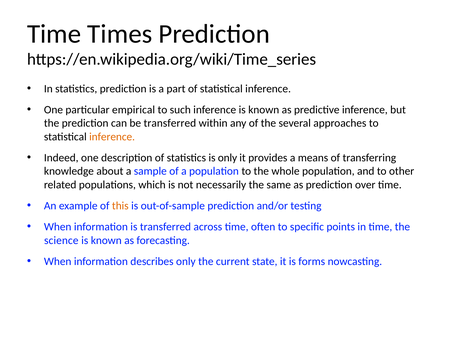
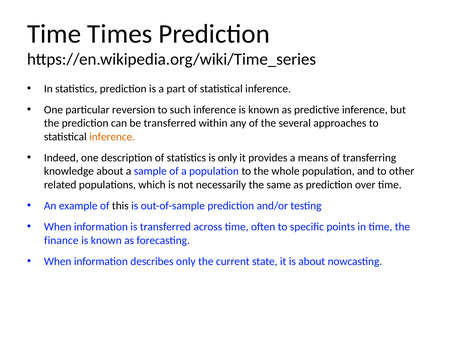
empirical: empirical -> reversion
this colour: orange -> black
science: science -> finance
is forms: forms -> about
